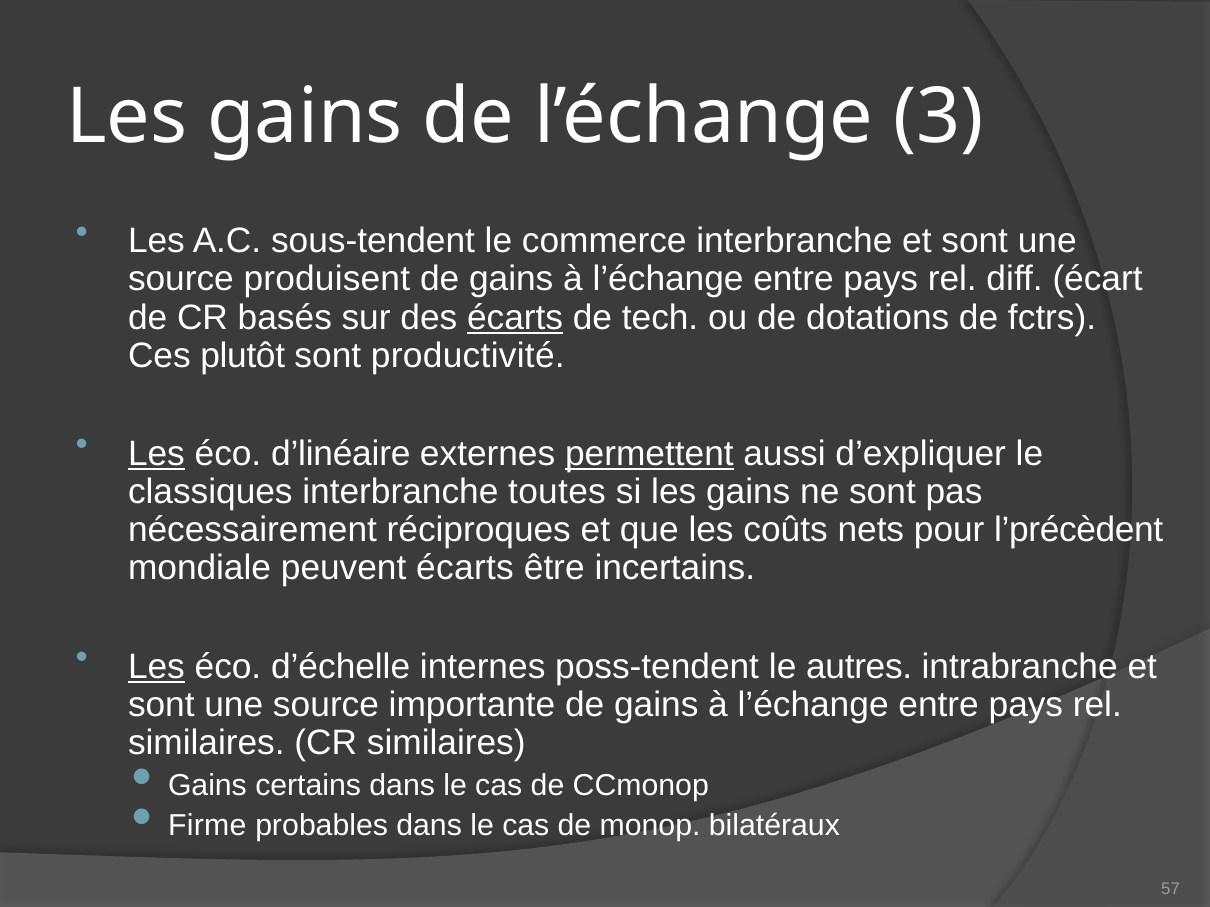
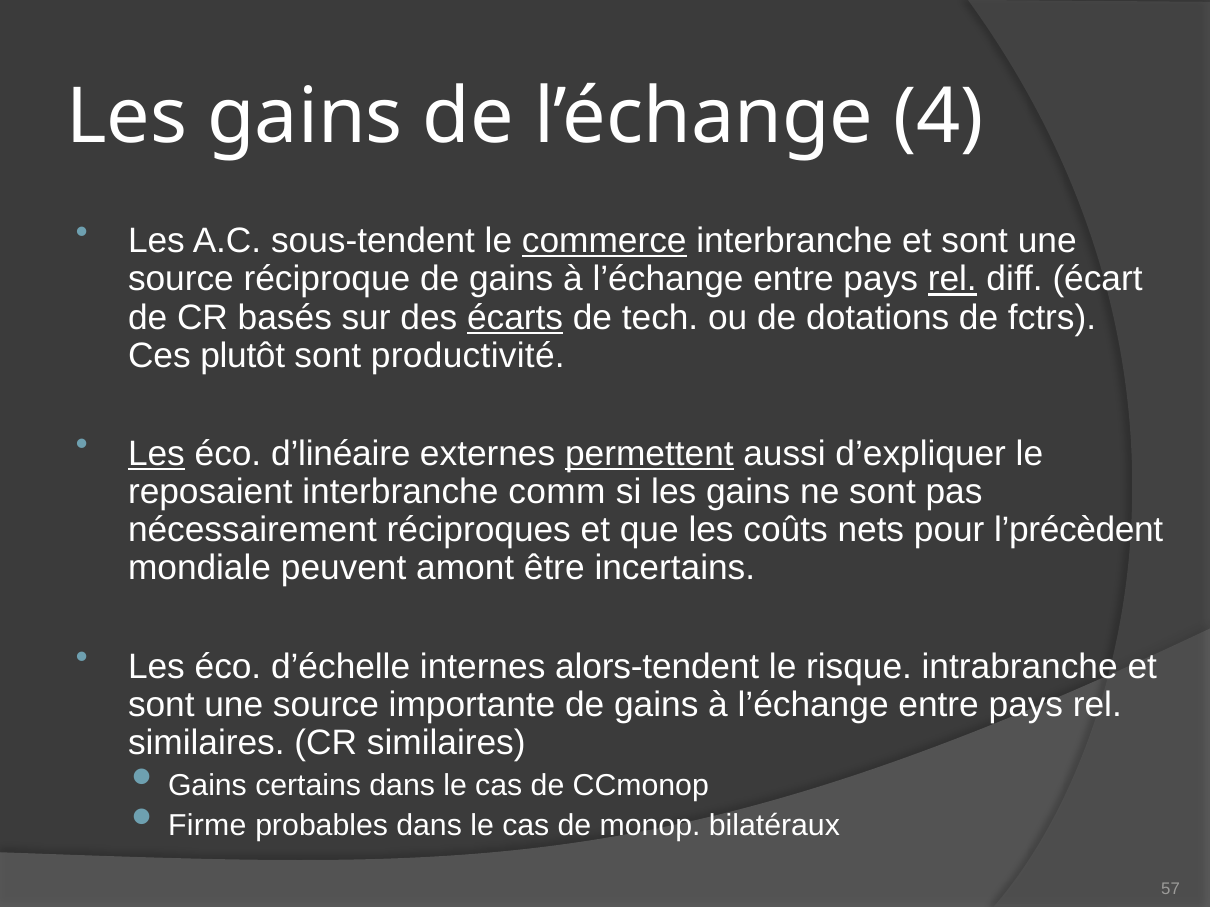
3: 3 -> 4
commerce underline: none -> present
produisent: produisent -> réciproque
rel at (952, 279) underline: none -> present
classiques: classiques -> reposaient
toutes: toutes -> comm
peuvent écarts: écarts -> amont
Les at (156, 667) underline: present -> none
poss-tendent: poss-tendent -> alors-tendent
autres: autres -> risque
